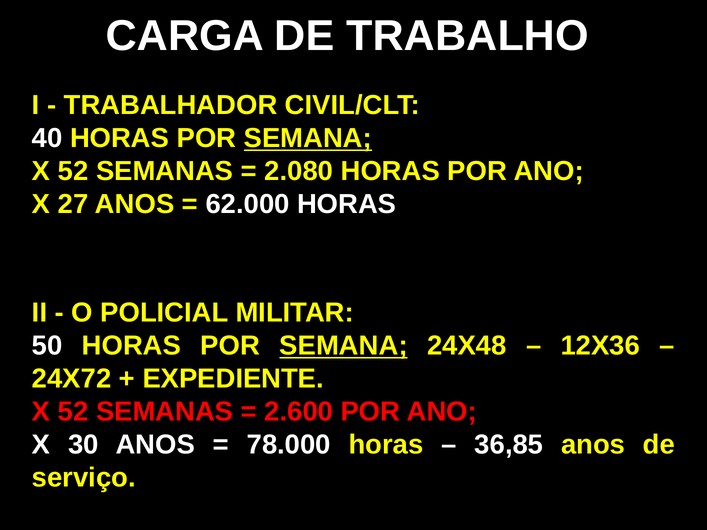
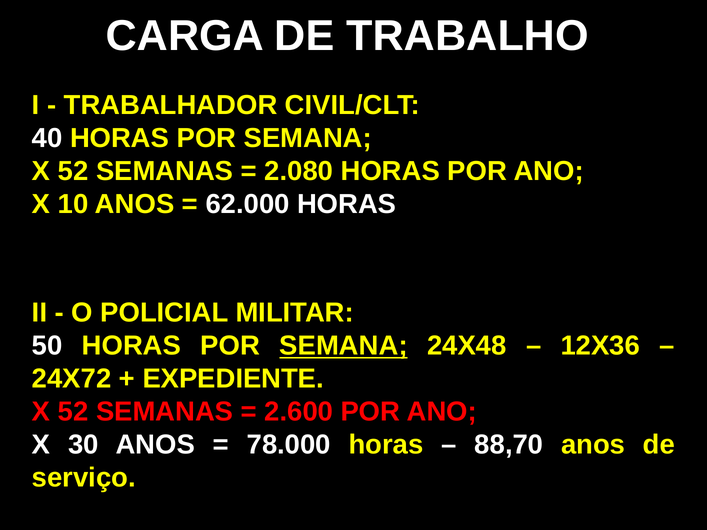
SEMANA at (308, 138) underline: present -> none
27: 27 -> 10
36,85: 36,85 -> 88,70
